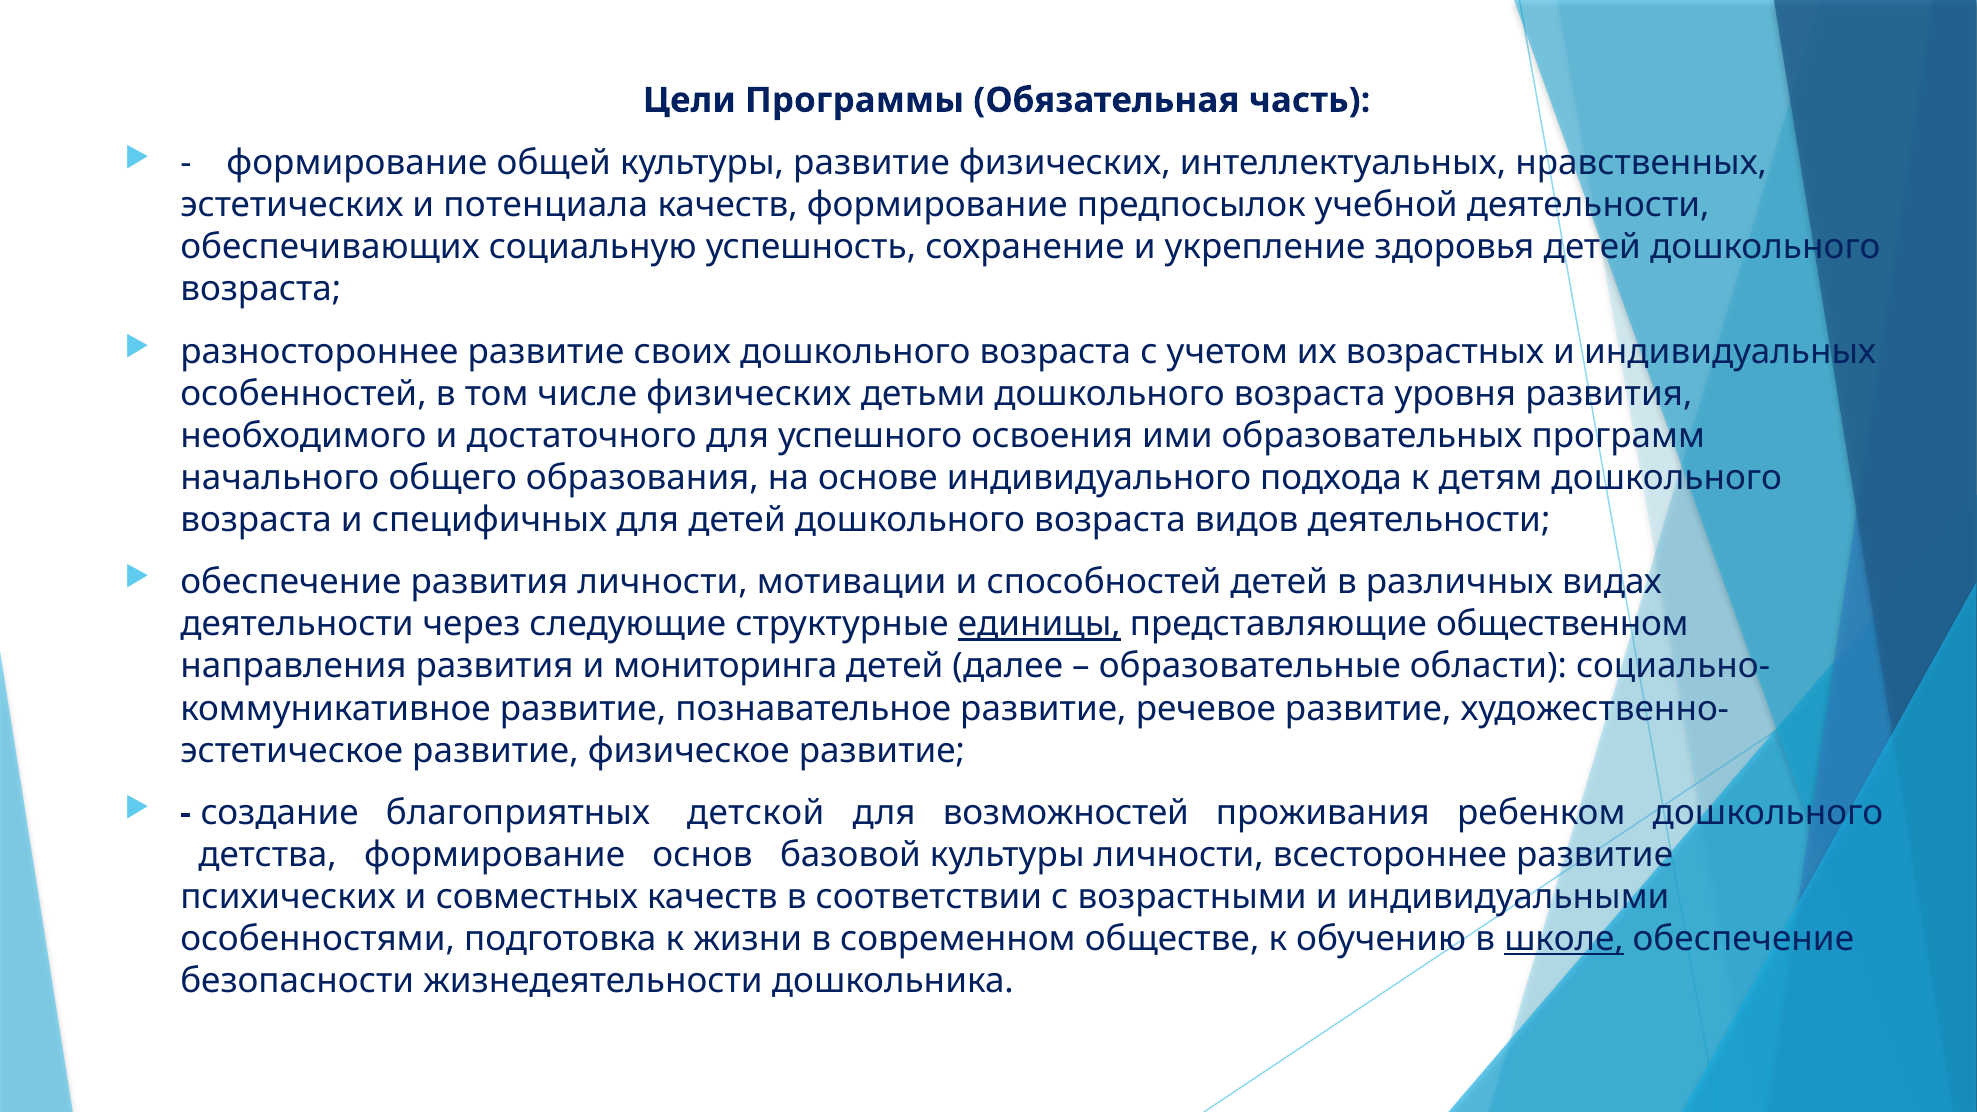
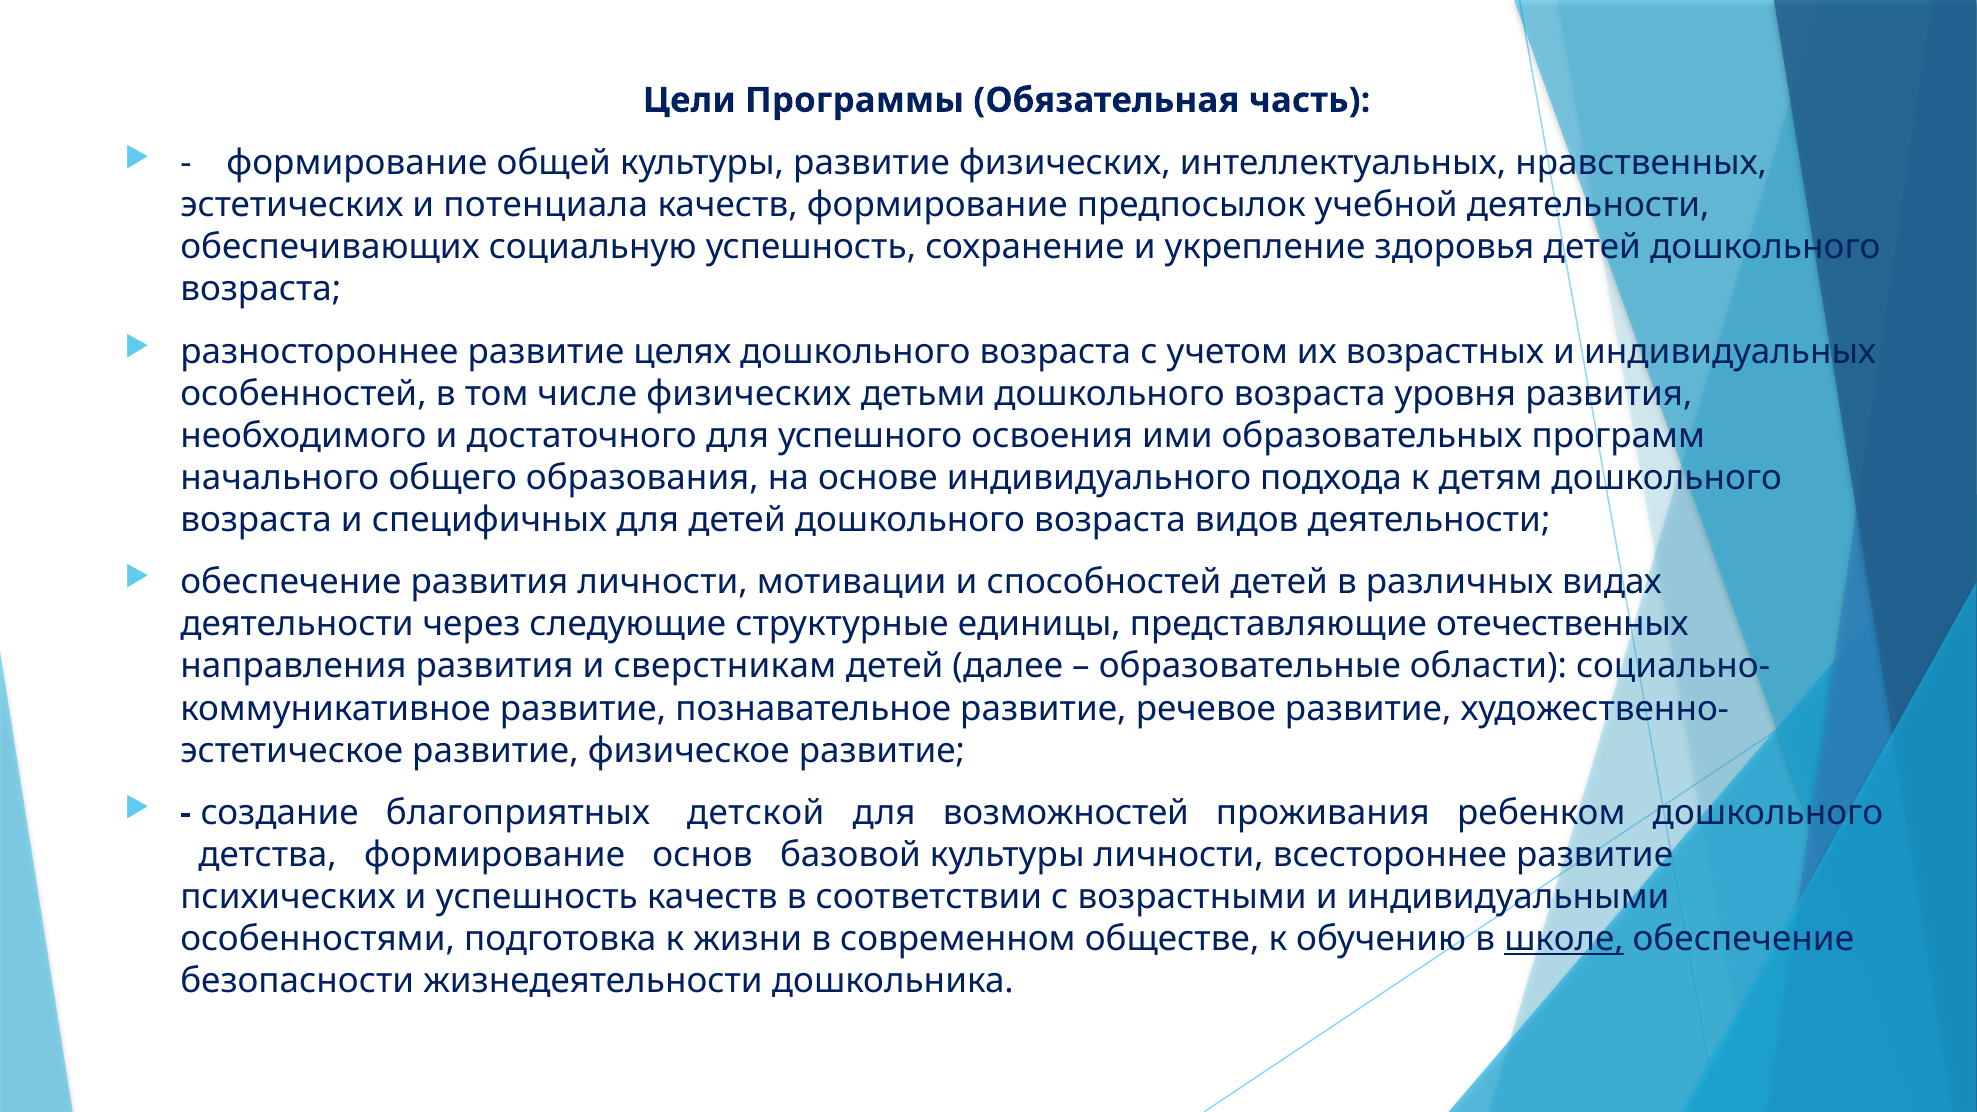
своих: своих -> целях
единицы underline: present -> none
общественном: общественном -> отечественных
мониторинга: мониторинга -> сверстникам
и совместных: совместных -> успешность
